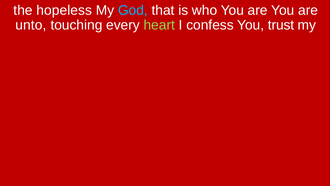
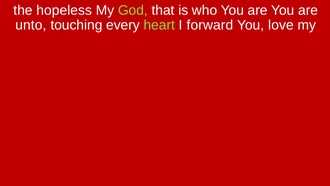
God colour: light blue -> light green
confess: confess -> forward
trust: trust -> love
